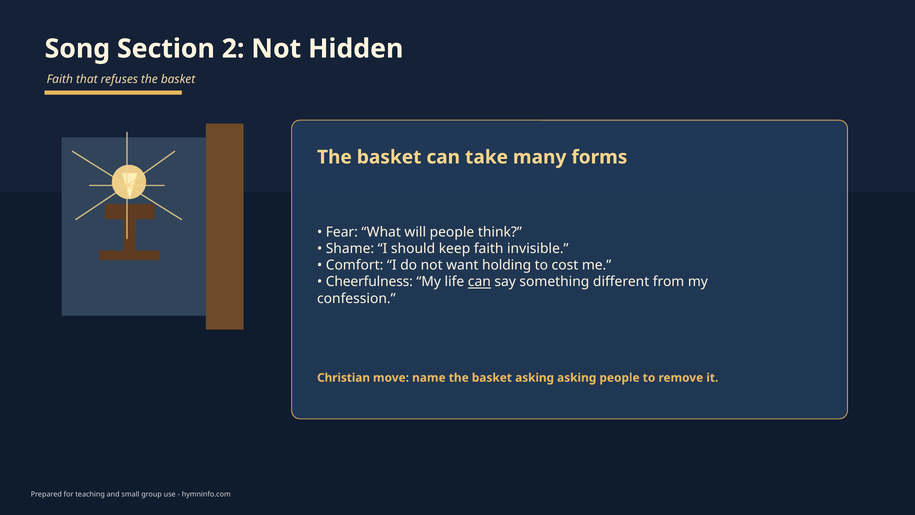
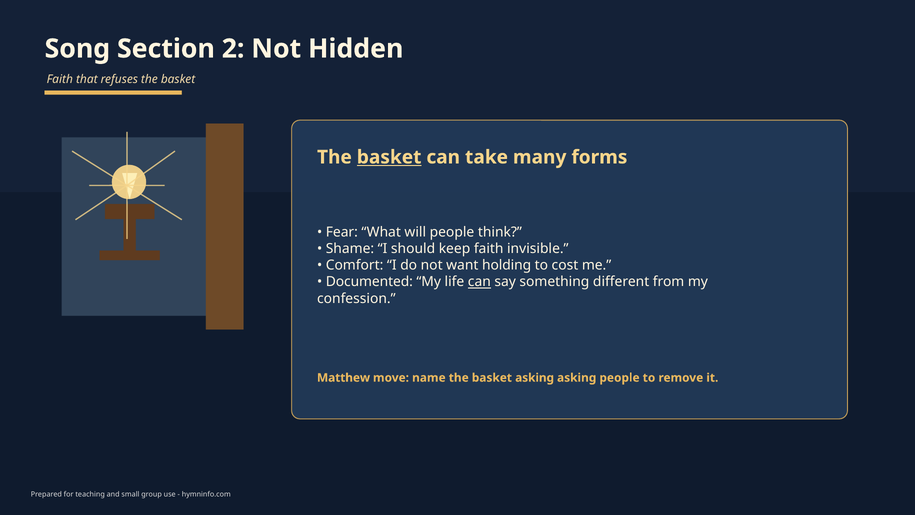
basket at (389, 157) underline: none -> present
Cheerfulness: Cheerfulness -> Documented
Christian: Christian -> Matthew
